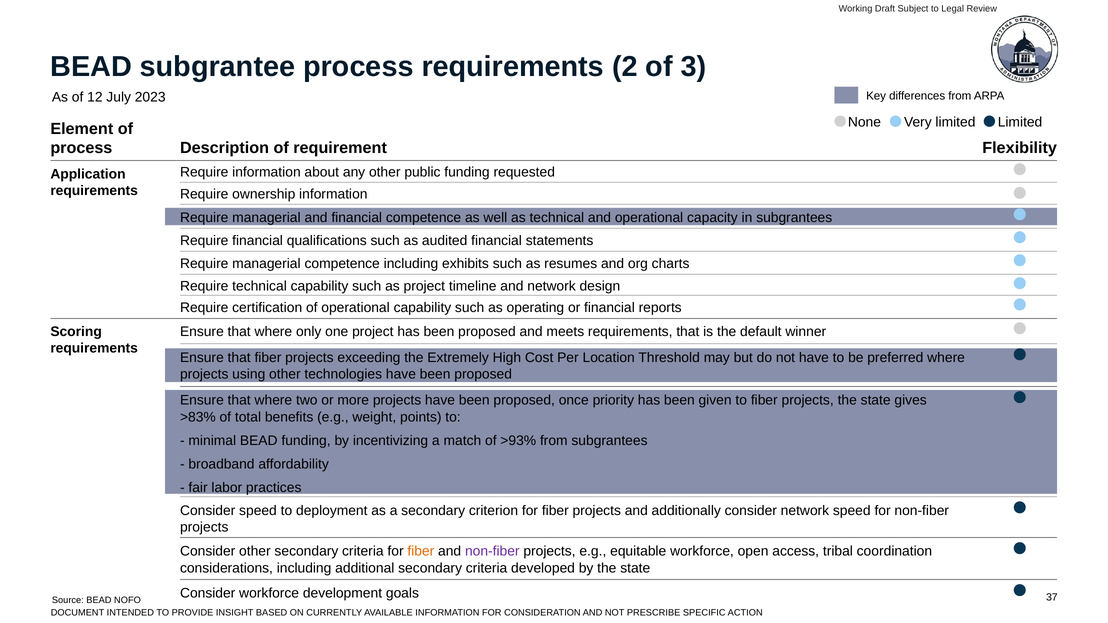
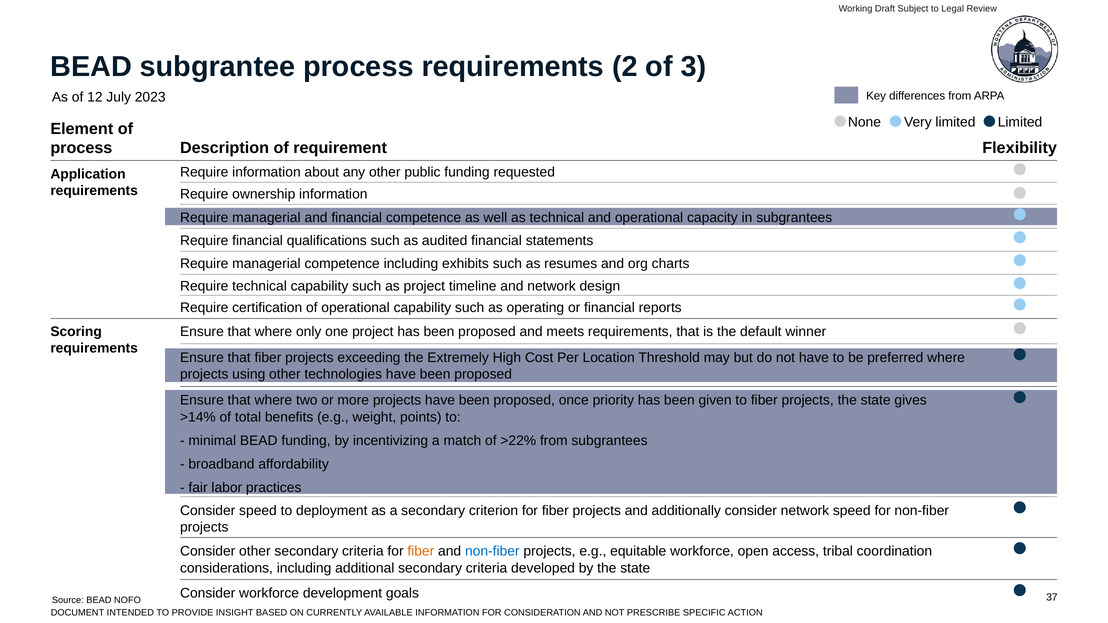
>83%: >83% -> >14%
>93%: >93% -> >22%
non-fiber at (492, 552) colour: purple -> blue
